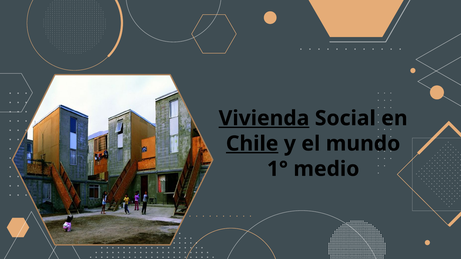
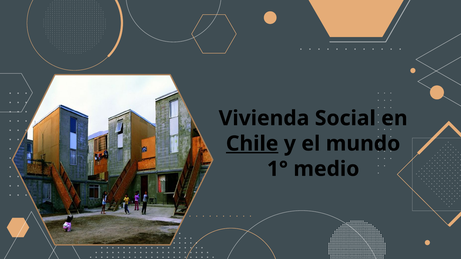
Vivienda underline: present -> none
